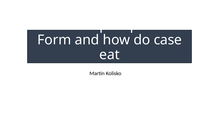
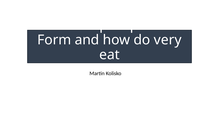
case: case -> very
